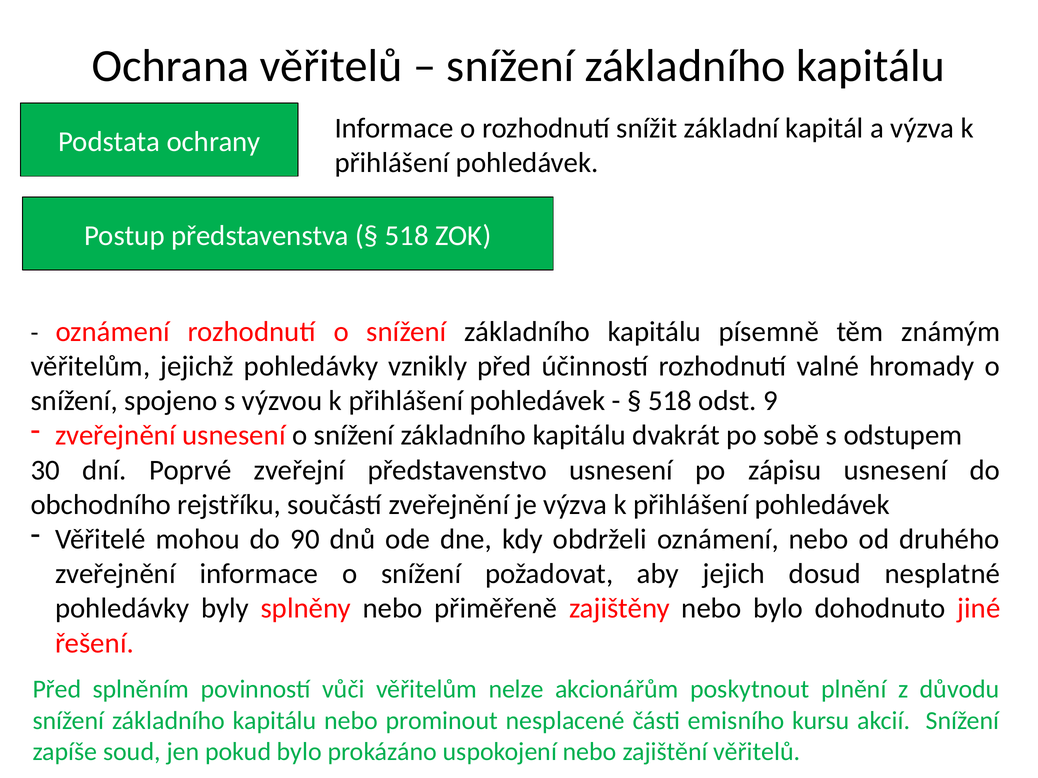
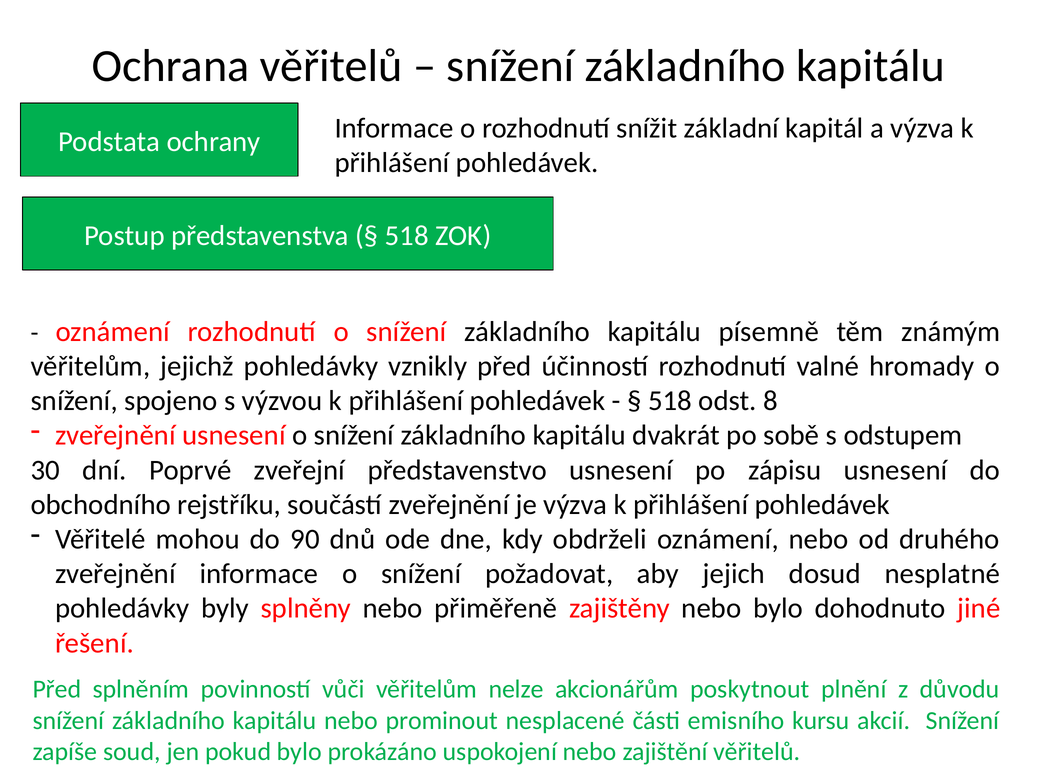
9: 9 -> 8
